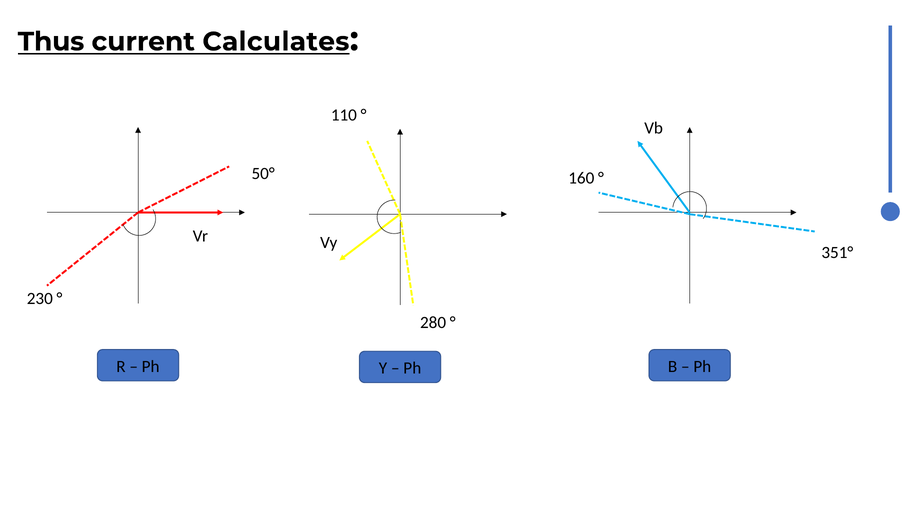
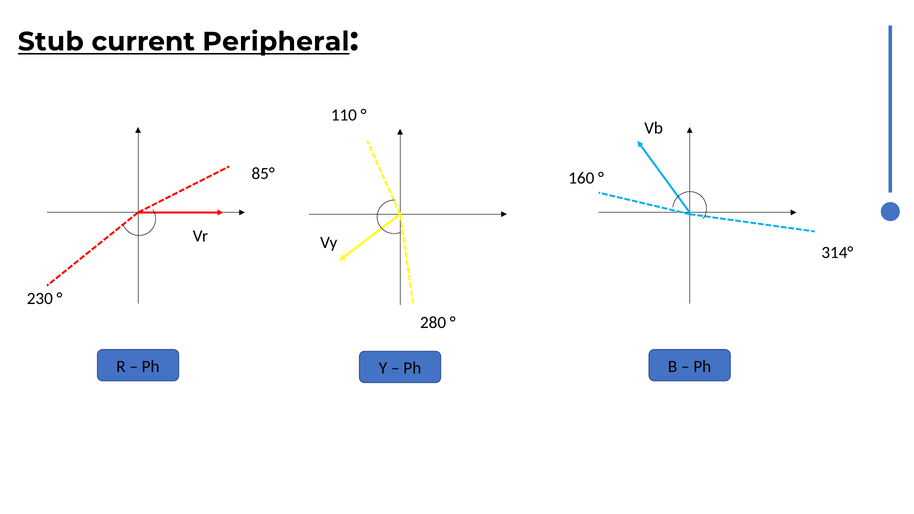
Thus: Thus -> Stub
Calculates: Calculates -> Peripheral
50°: 50° -> 85°
351°: 351° -> 314°
